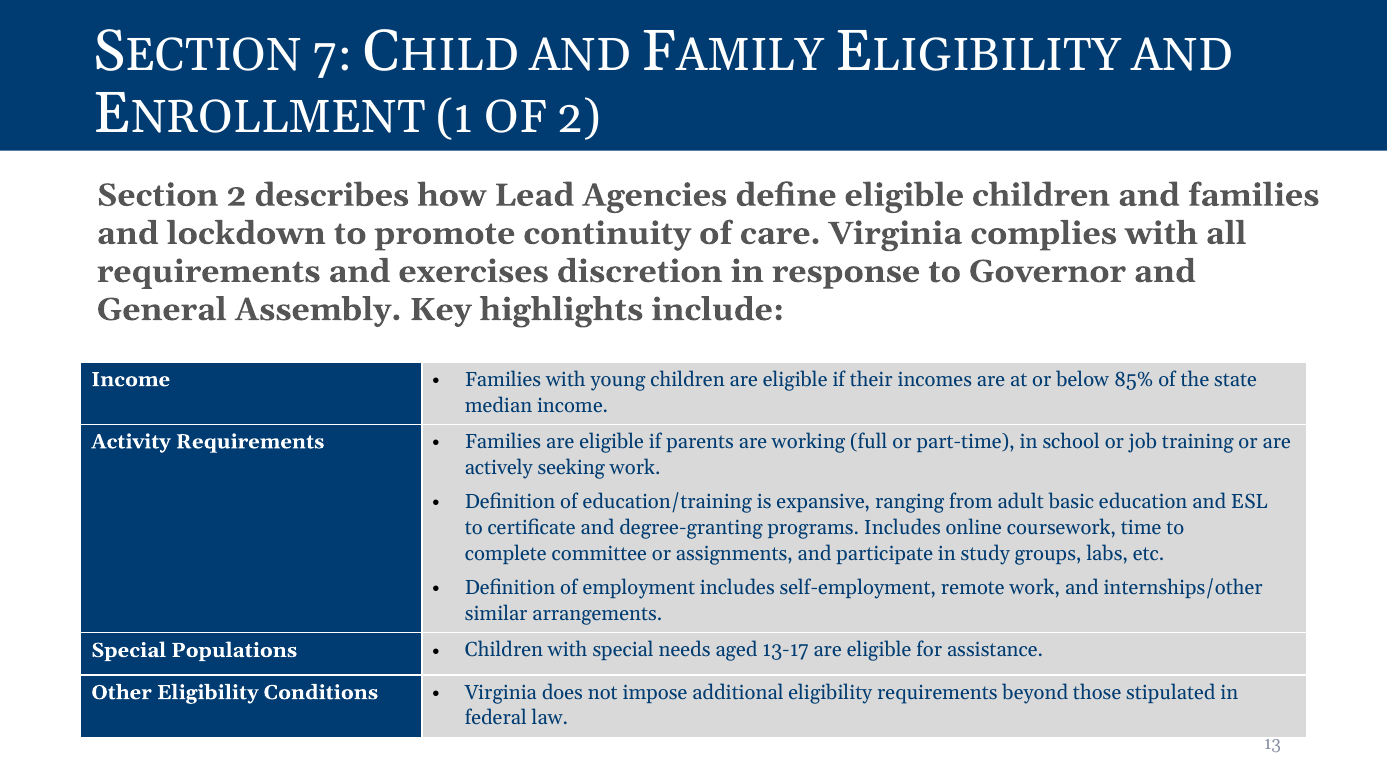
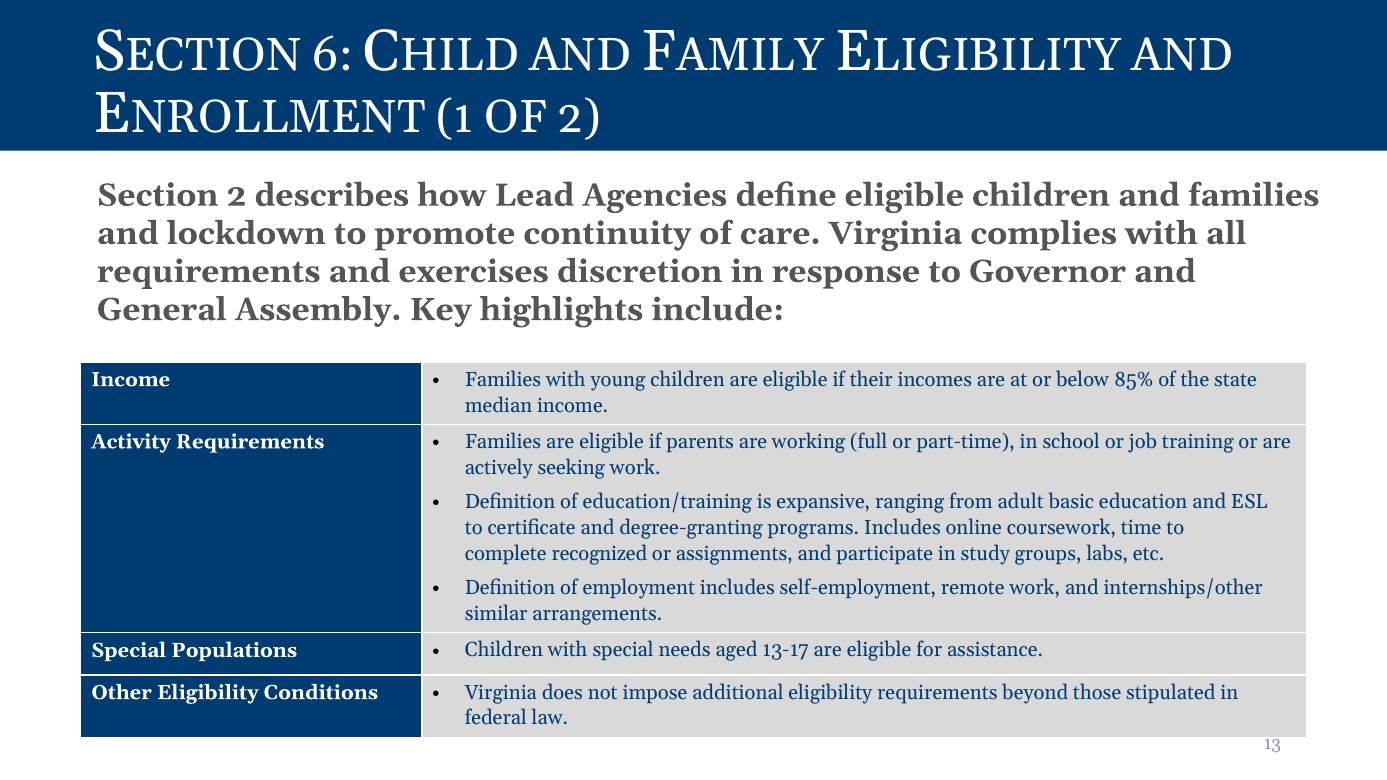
7: 7 -> 6
committee: committee -> recognized
